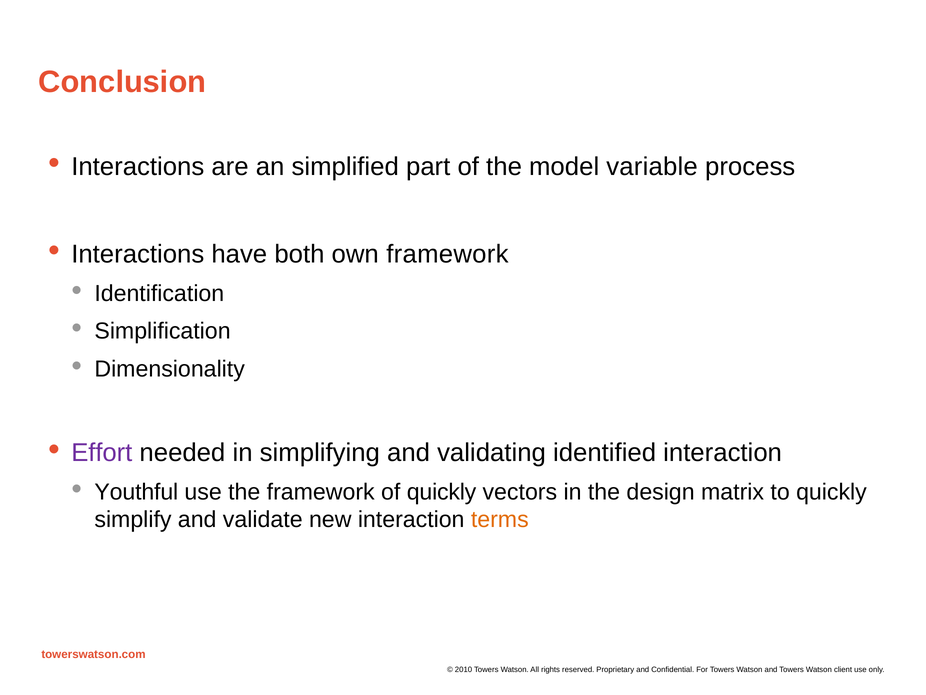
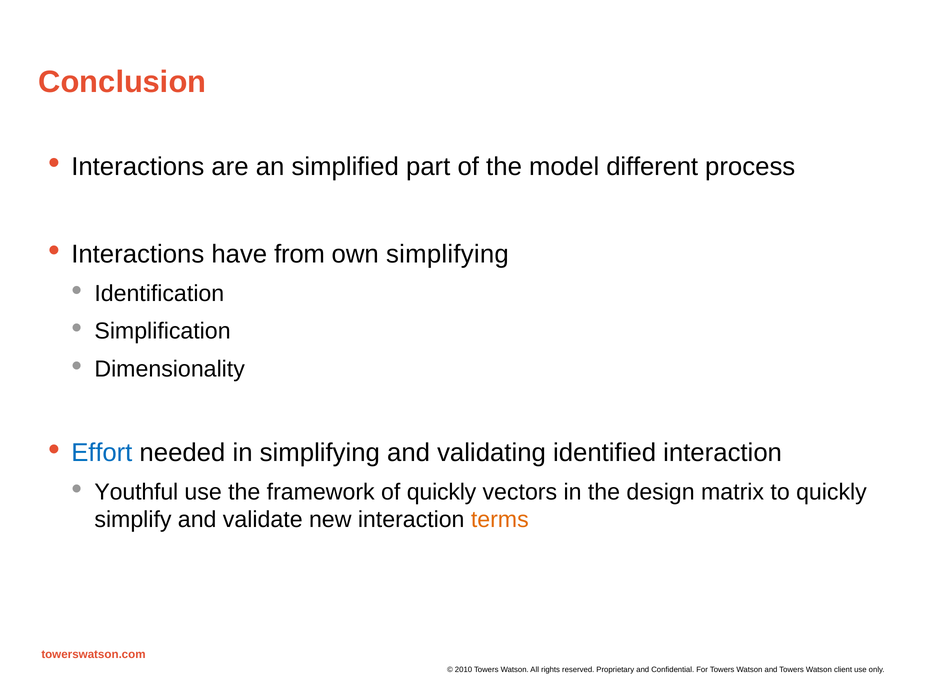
variable: variable -> different
both: both -> from
own framework: framework -> simplifying
Effort colour: purple -> blue
